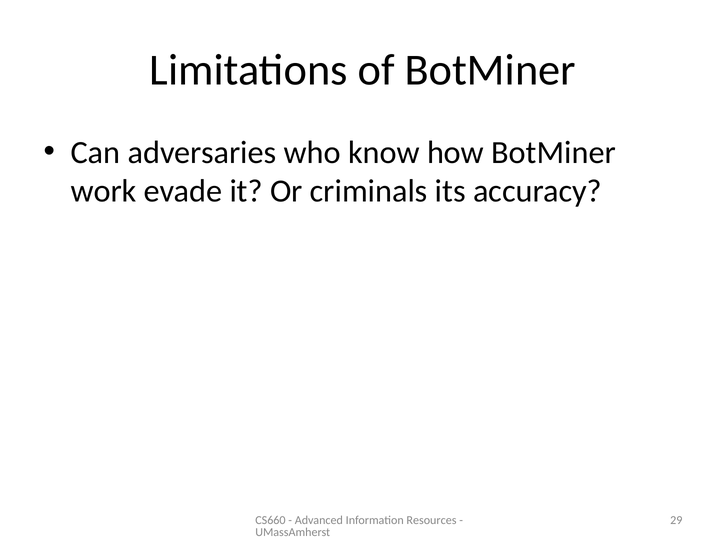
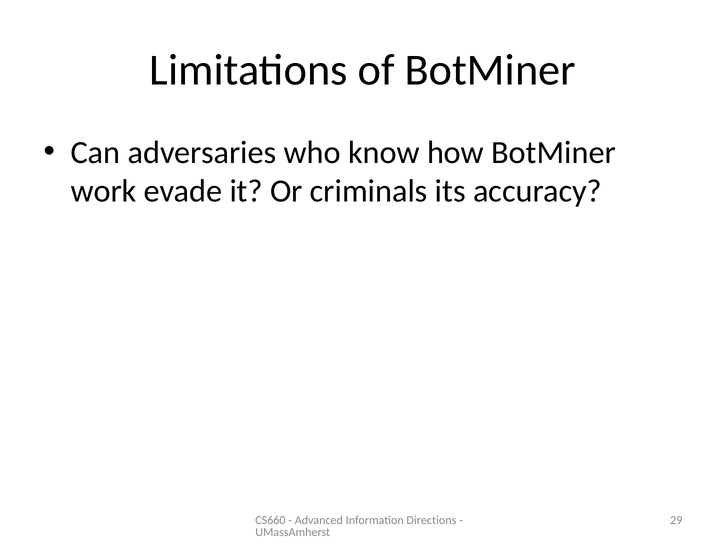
Resources: Resources -> Directions
